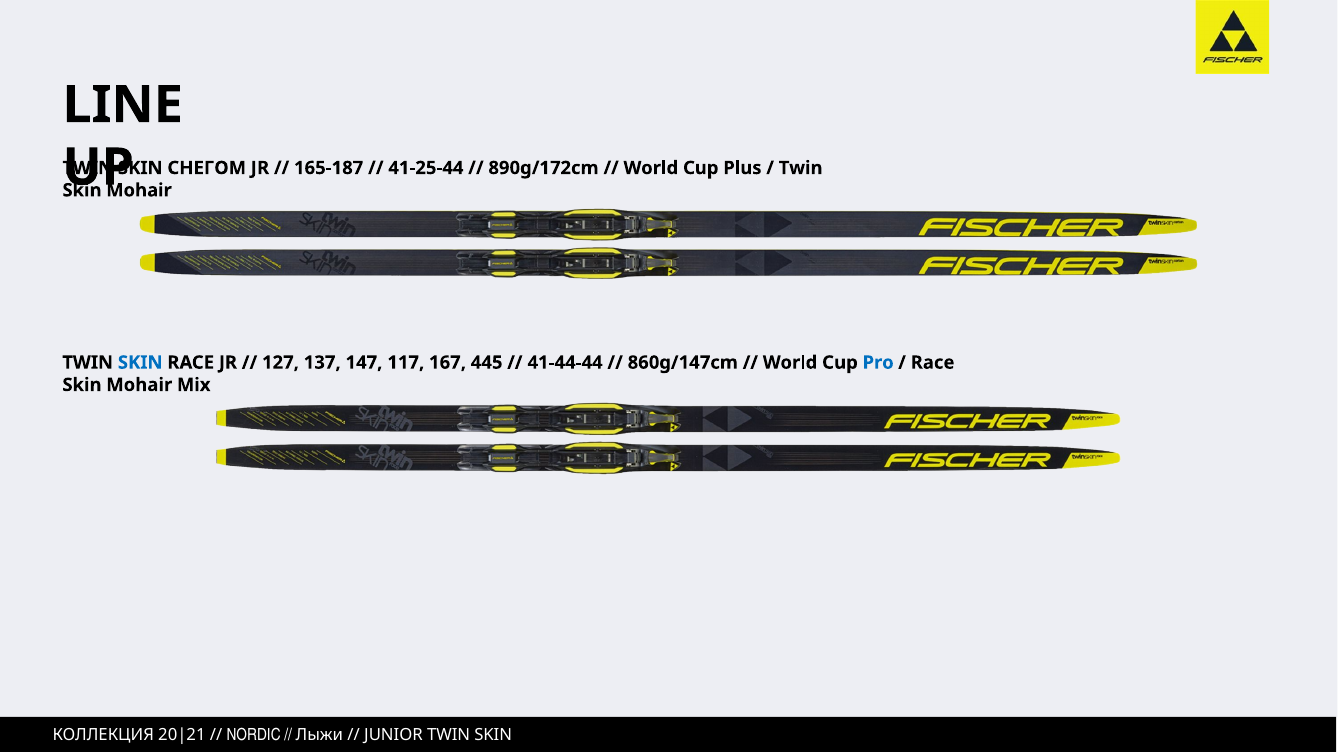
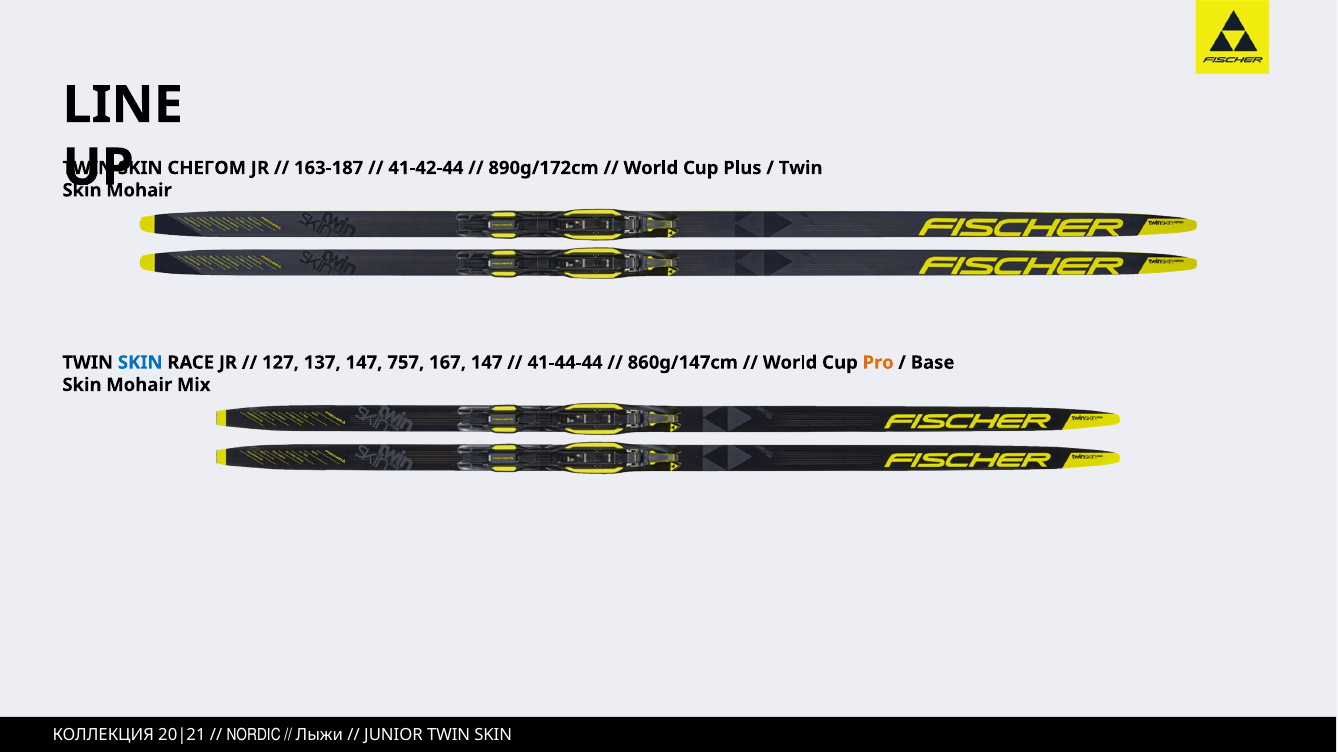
165-187: 165-187 -> 163-187
41-25-44: 41-25-44 -> 41-42-44
117: 117 -> 757
167 445: 445 -> 147
Pro colour: blue -> orange
Race at (933, 362): Race -> Base
